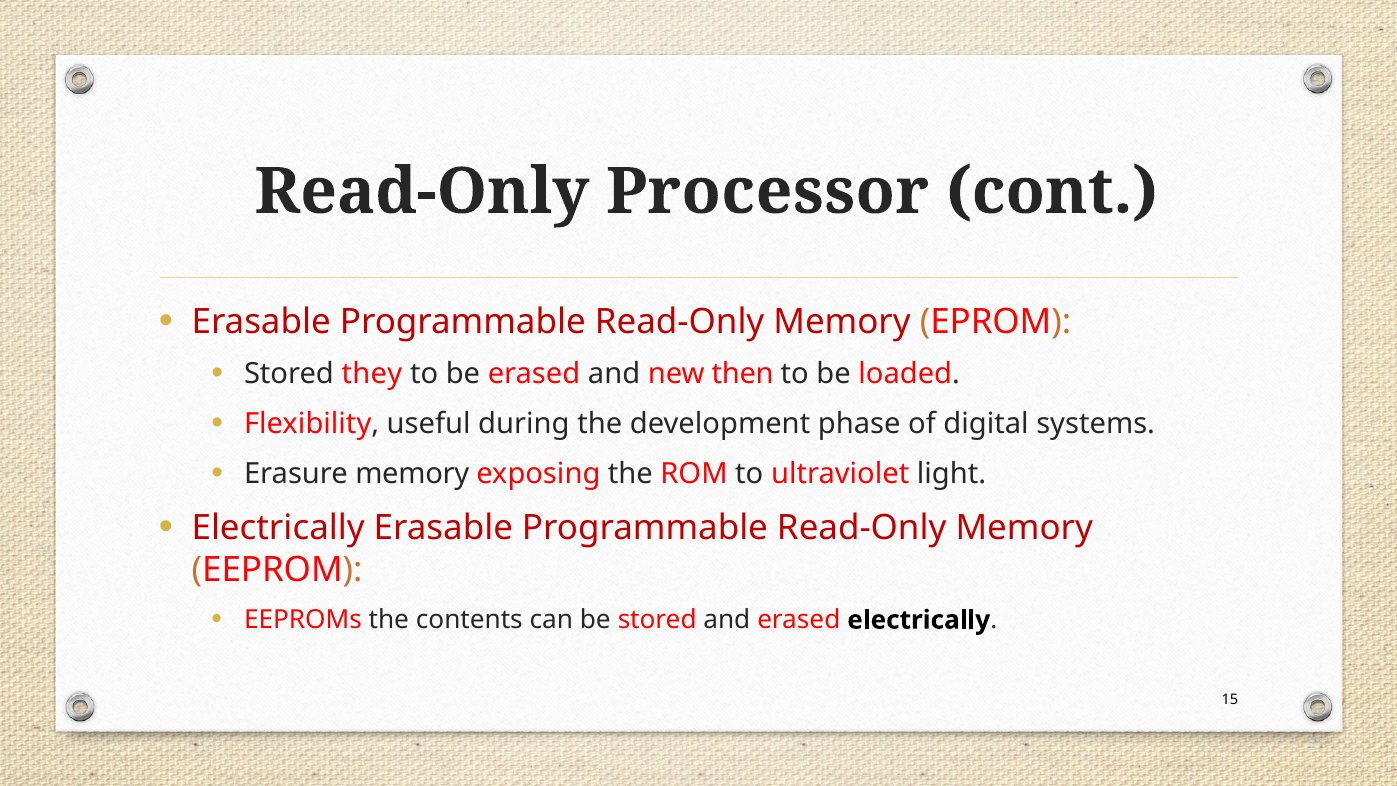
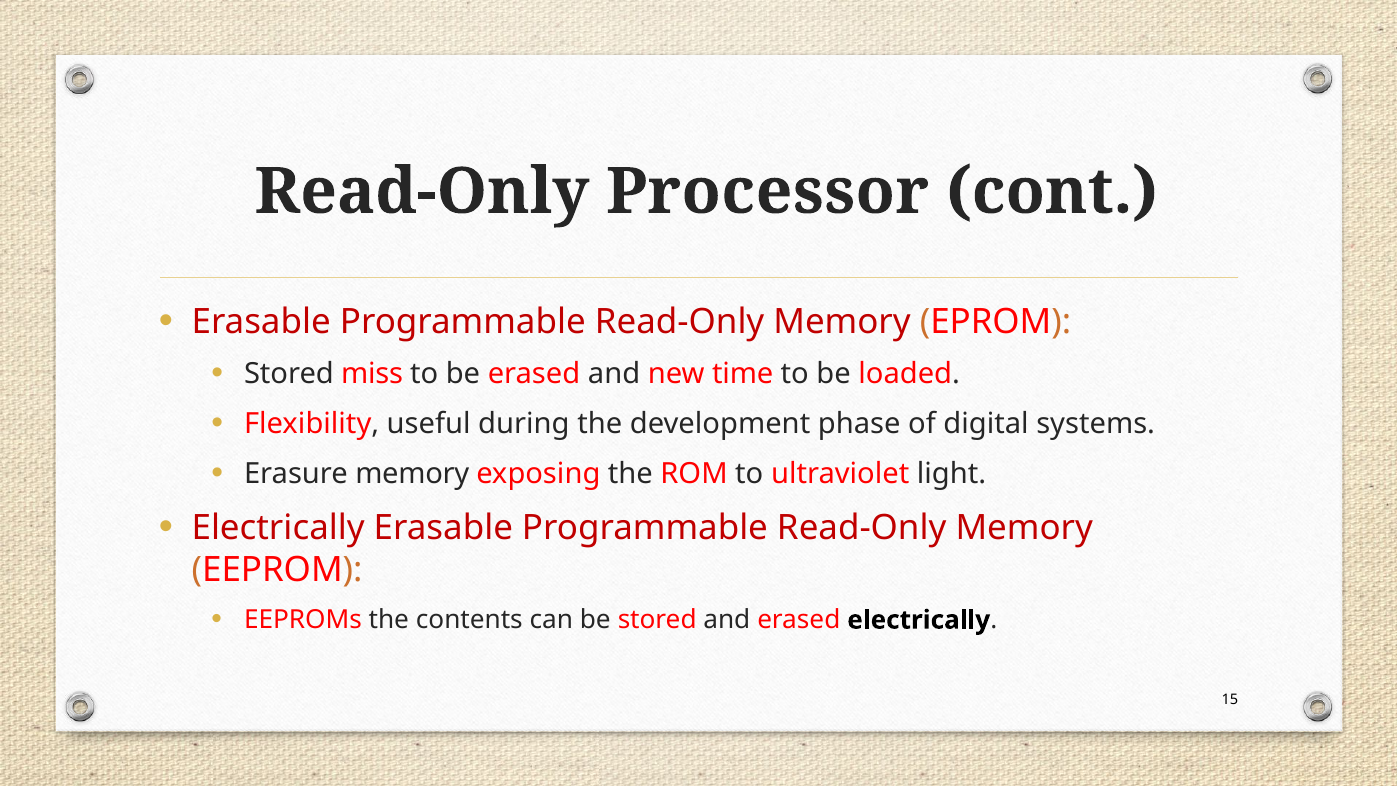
they: they -> miss
then: then -> time
